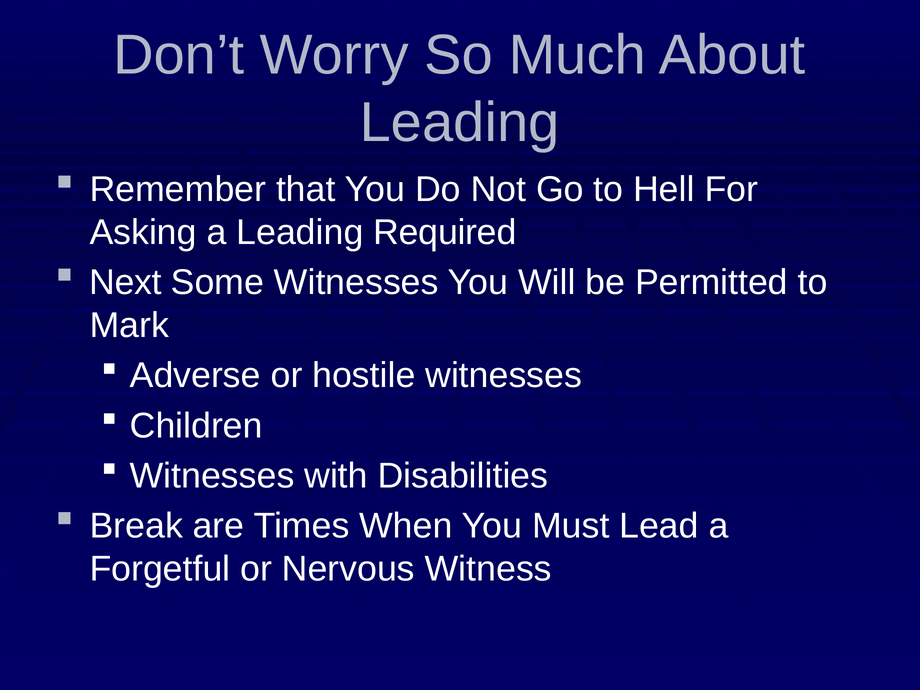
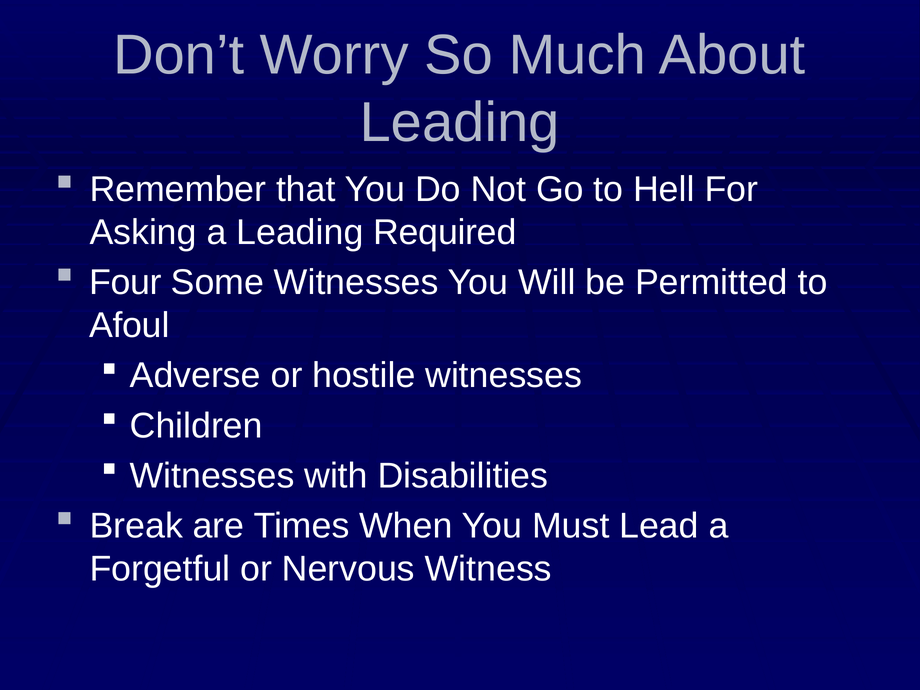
Next: Next -> Four
Mark: Mark -> Afoul
